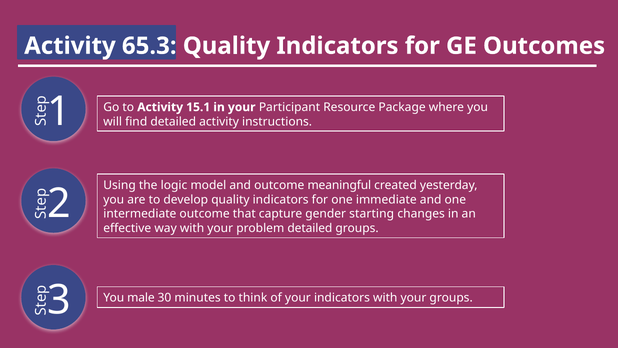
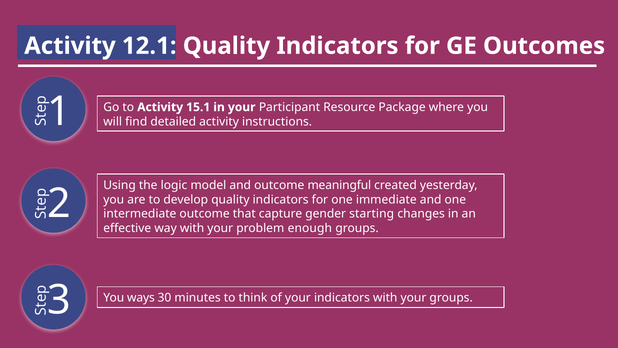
65.3: 65.3 -> 12.1
problem detailed: detailed -> enough
male: male -> ways
